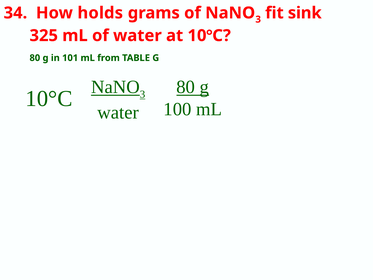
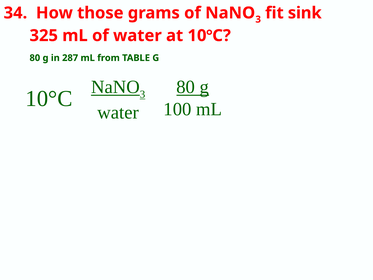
holds: holds -> those
101: 101 -> 287
